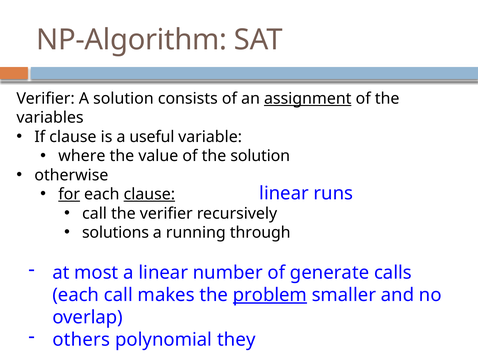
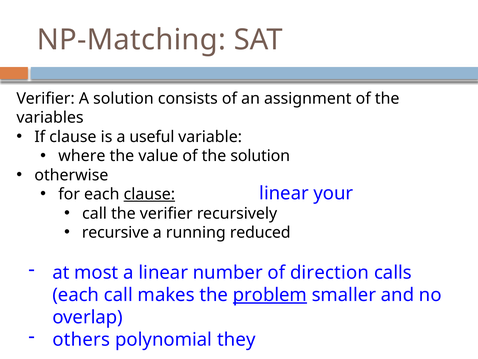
NP-Algorithm: NP-Algorithm -> NP-Matching
assignment underline: present -> none
for underline: present -> none
runs: runs -> your
solutions: solutions -> recursive
through: through -> reduced
generate: generate -> direction
